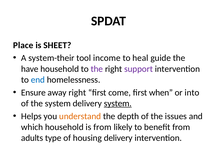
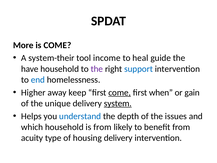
Place: Place -> More
is SHEET: SHEET -> COME
support colour: purple -> blue
Ensure: Ensure -> Higher
away right: right -> keep
come at (120, 92) underline: none -> present
into: into -> gain
the system: system -> unique
understand colour: orange -> blue
adults: adults -> acuity
